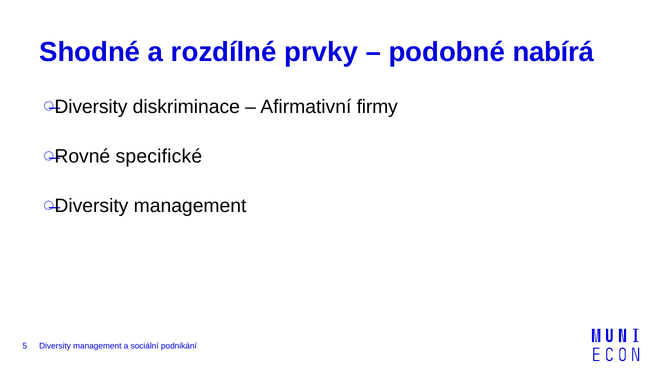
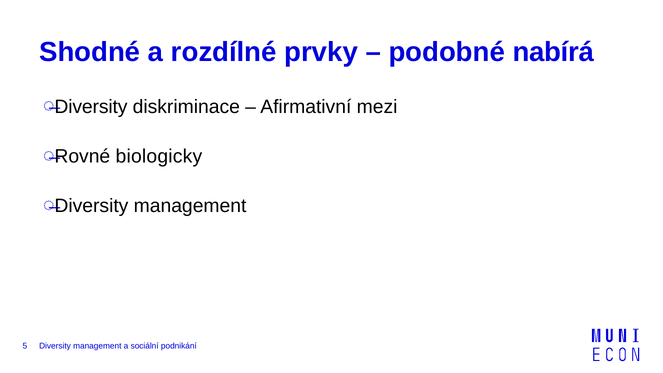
firmy: firmy -> mezi
specifické: specifické -> biologicky
